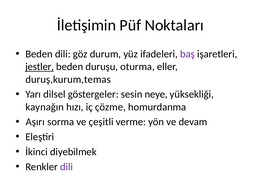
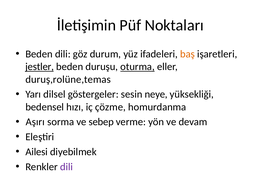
baş colour: purple -> orange
oturma underline: none -> present
duruş,kurum,temas: duruş,kurum,temas -> duruş,rolüne,temas
kaynağın: kaynağın -> bedensel
çeşitli: çeşitli -> sebep
İkinci: İkinci -> Ailesi
